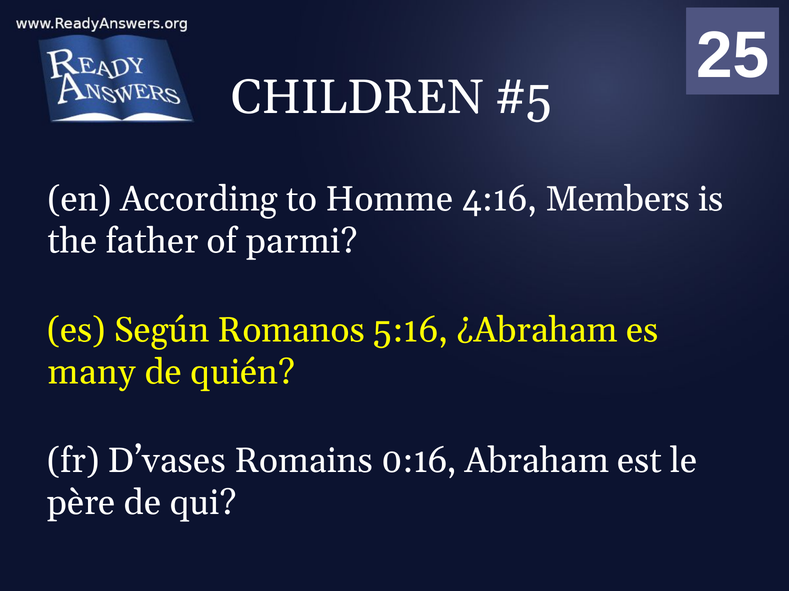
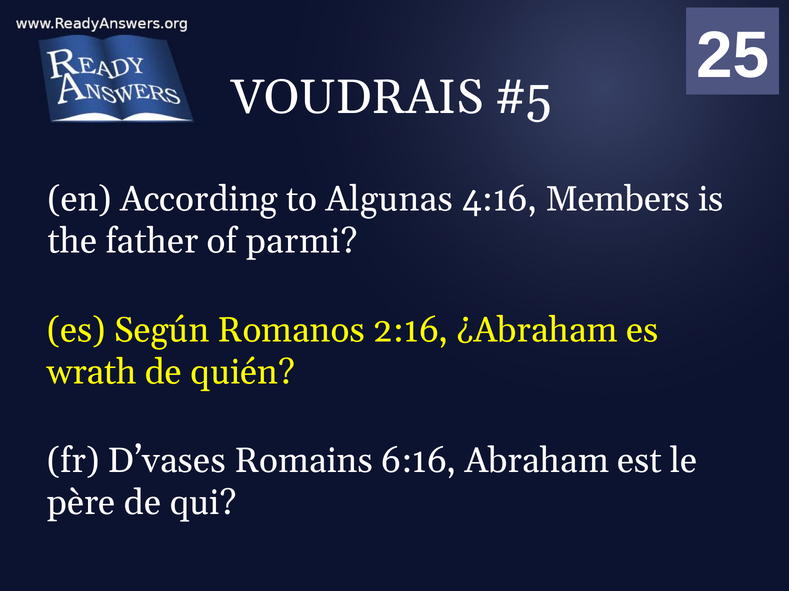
CHILDREN: CHILDREN -> VOUDRAIS
Homme: Homme -> Algunas
5:16: 5:16 -> 2:16
many: many -> wrath
0:16: 0:16 -> 6:16
